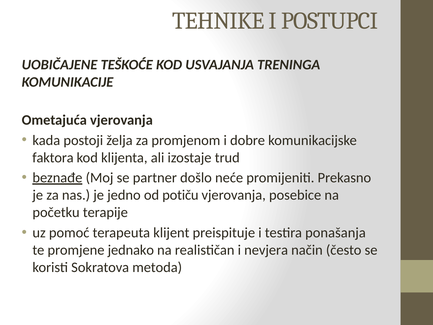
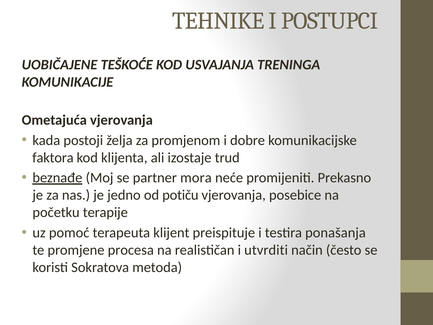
došlo: došlo -> mora
jednako: jednako -> procesa
nevjera: nevjera -> utvrditi
